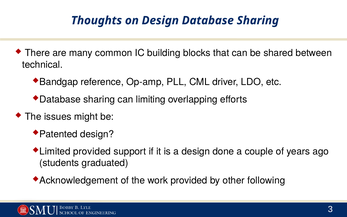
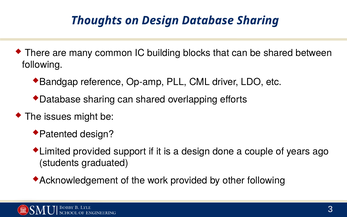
technical at (42, 65): technical -> following
can limiting: limiting -> shared
